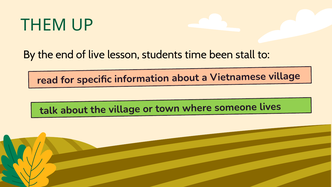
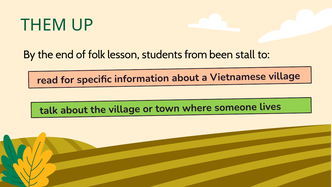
live: live -> folk
time: time -> from
